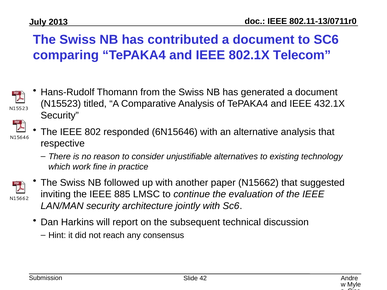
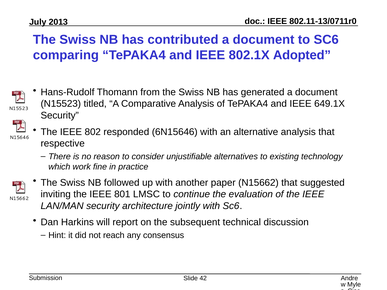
Telecom: Telecom -> Adopted
432.1X: 432.1X -> 649.1X
885: 885 -> 801
